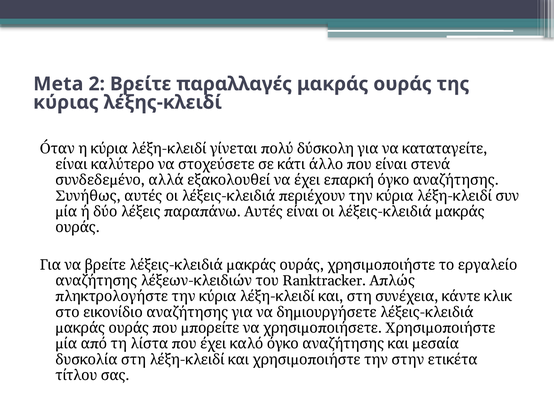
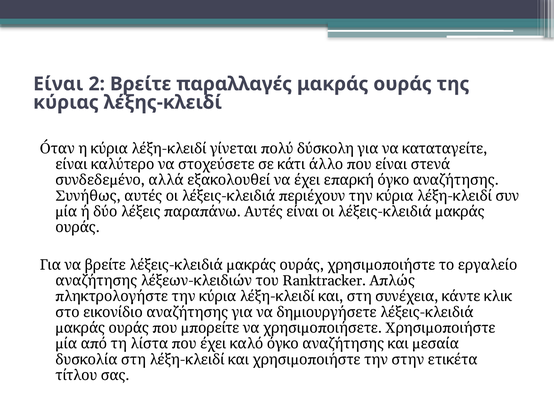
Meta: Meta -> Είναι
